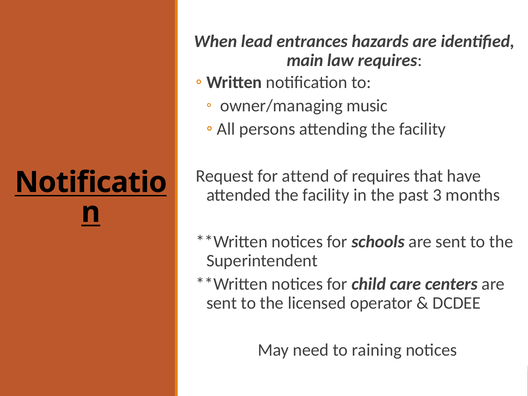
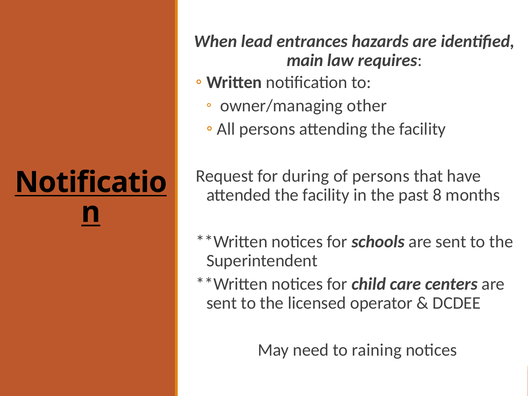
music: music -> other
attend: attend -> during
of requires: requires -> persons
3: 3 -> 8
